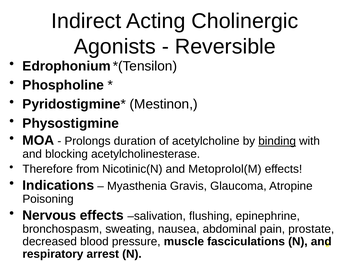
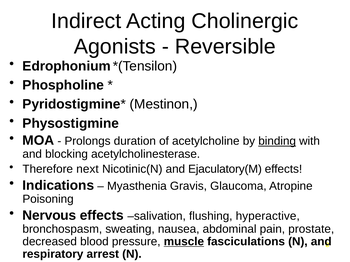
from: from -> next
Metoprolol(M: Metoprolol(M -> Ejaculatory(M
epinephrine: epinephrine -> hyperactive
muscle underline: none -> present
